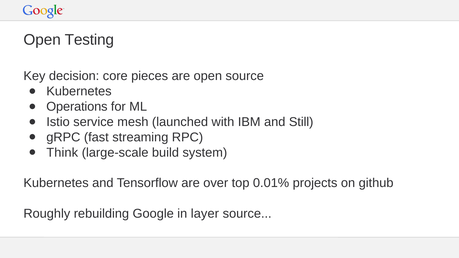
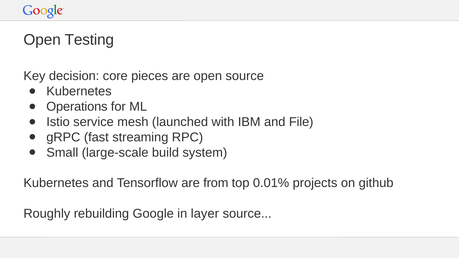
Still: Still -> File
Think: Think -> Small
over: over -> from
